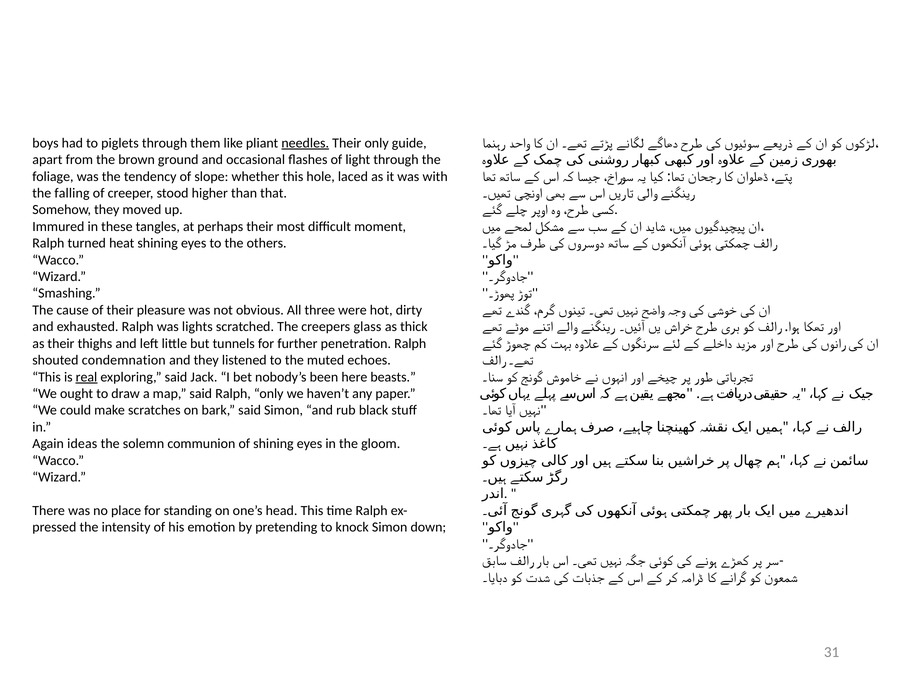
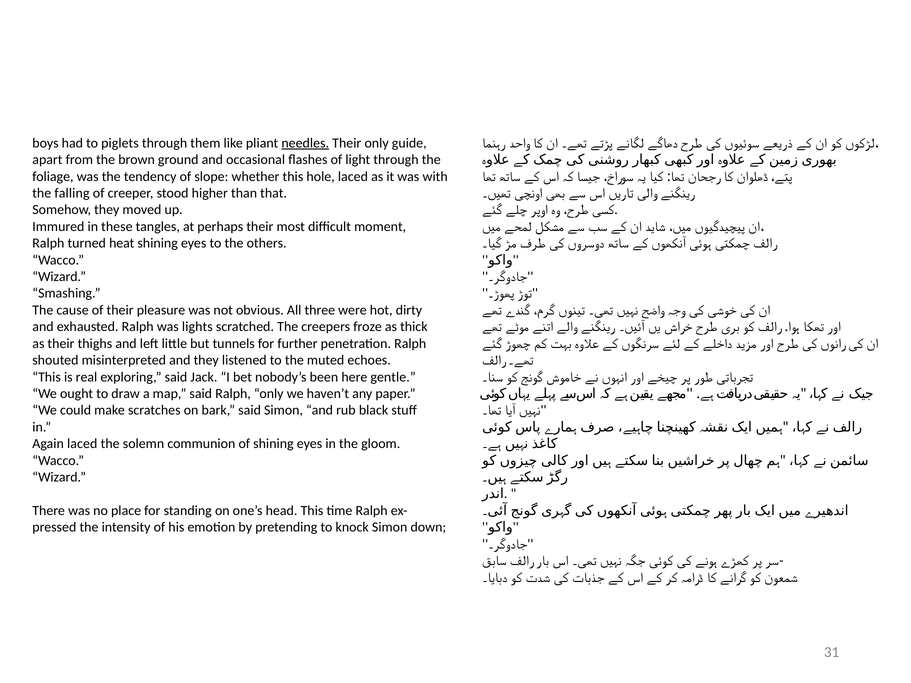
glass: glass -> froze
condemnation: condemnation -> misinterpreted
real underline: present -> none
beasts: beasts -> gentle
Again ideas: ideas -> laced
